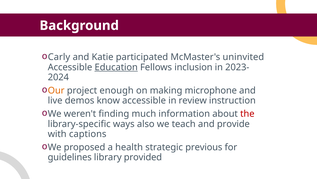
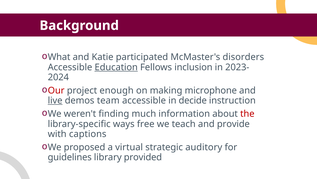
Carly: Carly -> What
uninvited: uninvited -> disorders
Our colour: orange -> red
live underline: none -> present
know: know -> team
review: review -> decide
also: also -> free
health: health -> virtual
previous: previous -> auditory
